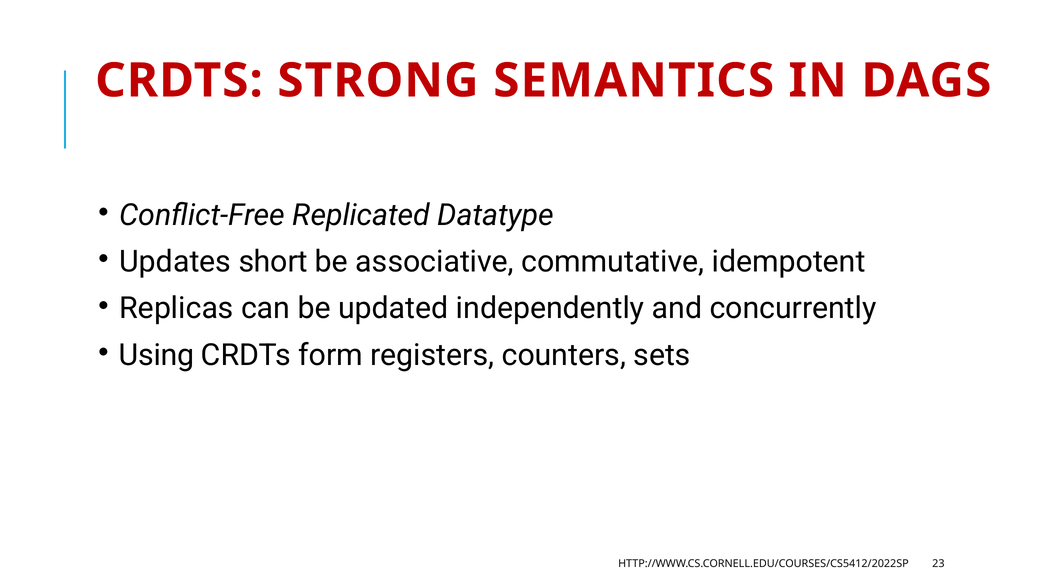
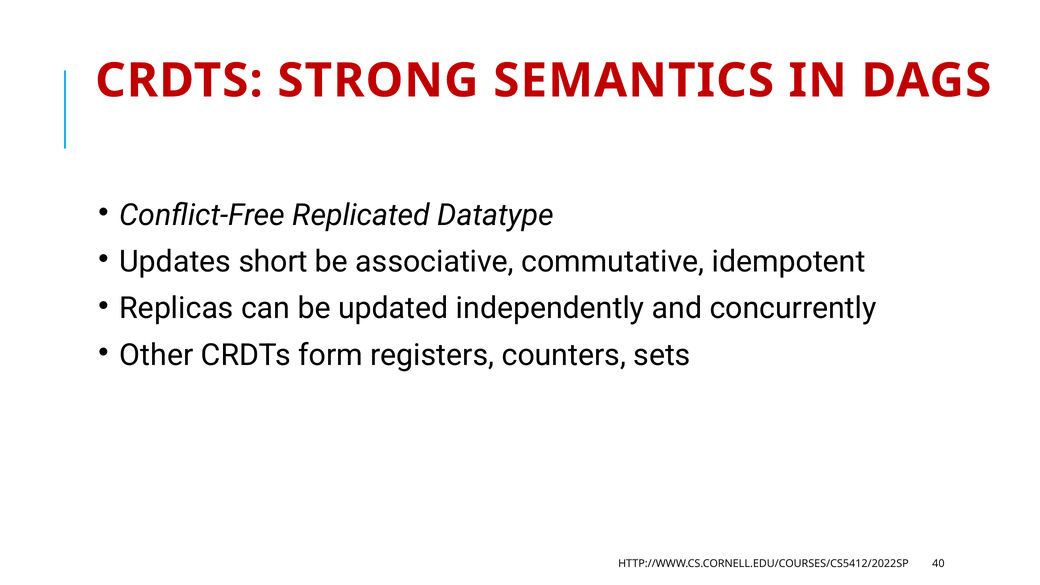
Using: Using -> Other
23: 23 -> 40
